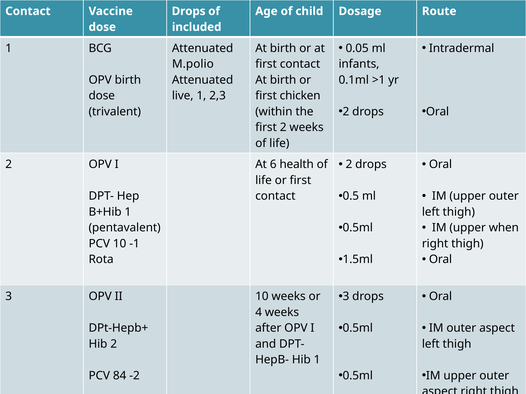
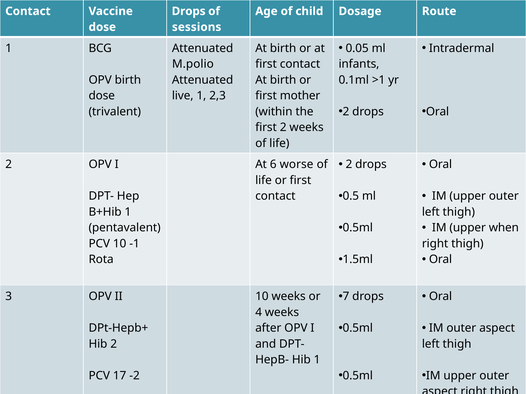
included: included -> sessions
chicken: chicken -> mother
health: health -> worse
3 at (346, 297): 3 -> 7
84: 84 -> 17
